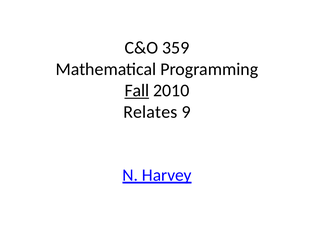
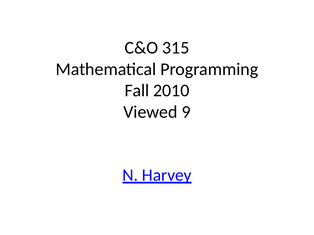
359: 359 -> 315
Fall underline: present -> none
Relates: Relates -> Viewed
